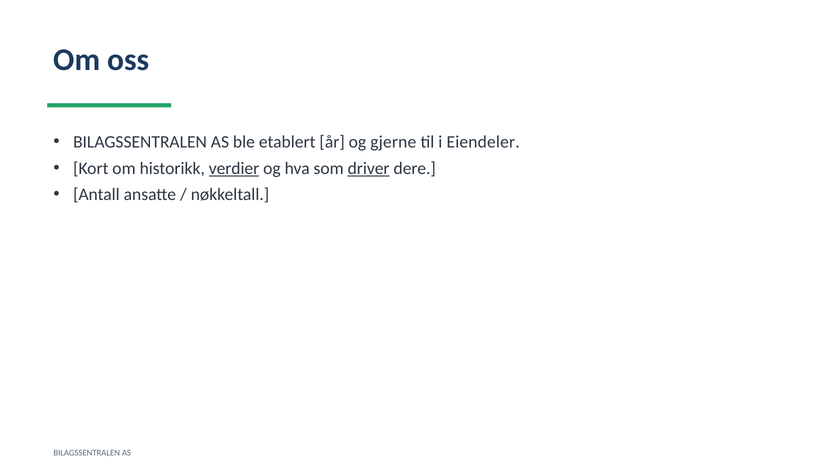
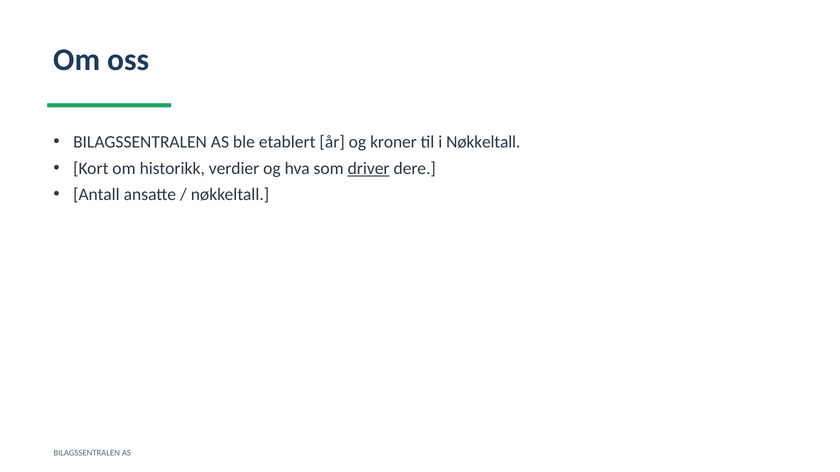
gjerne: gjerne -> kroner
i Eiendeler: Eiendeler -> Nøkkeltall
verdier underline: present -> none
